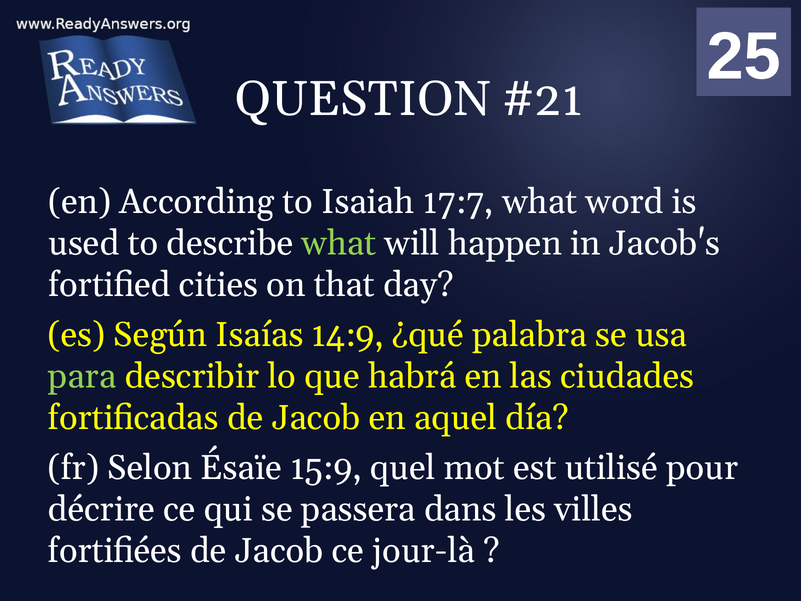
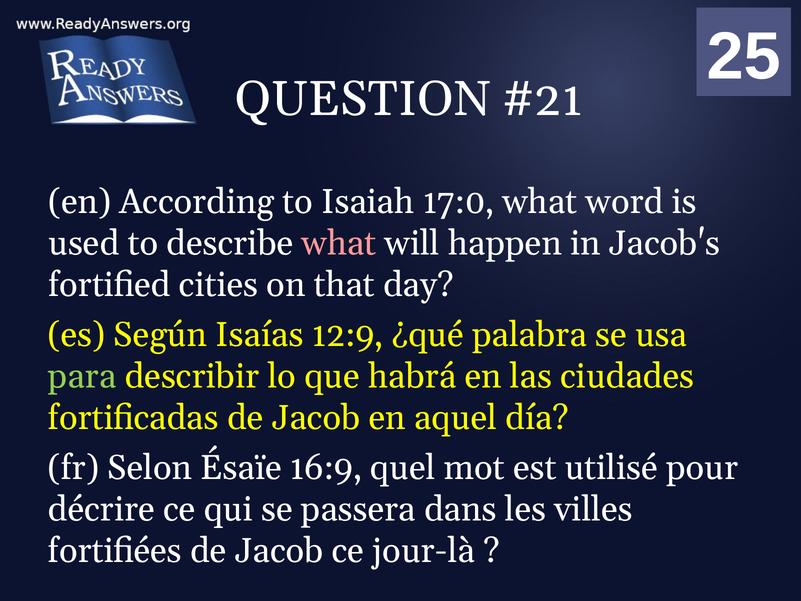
17:7: 17:7 -> 17:0
what at (339, 243) colour: light green -> pink
14:9: 14:9 -> 12:9
15:9: 15:9 -> 16:9
